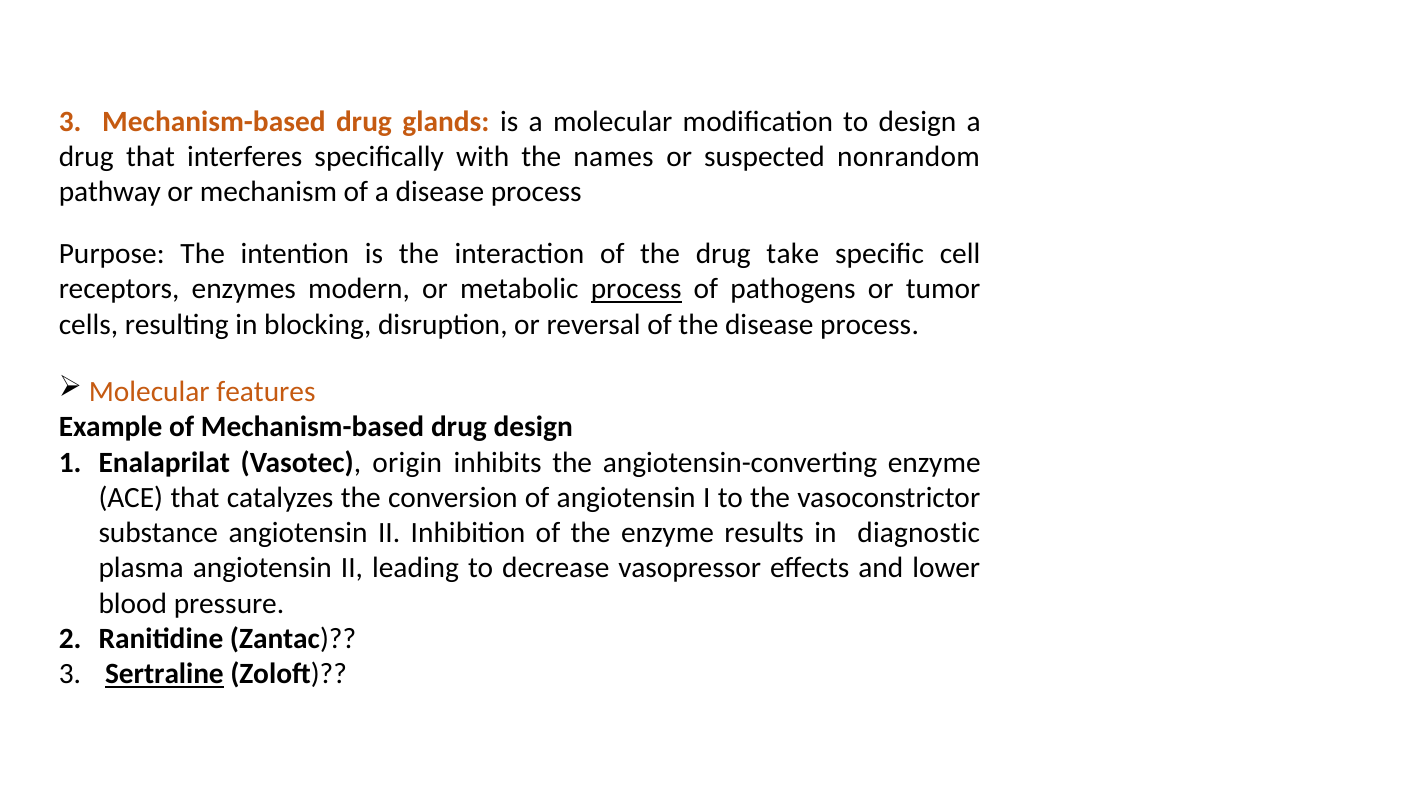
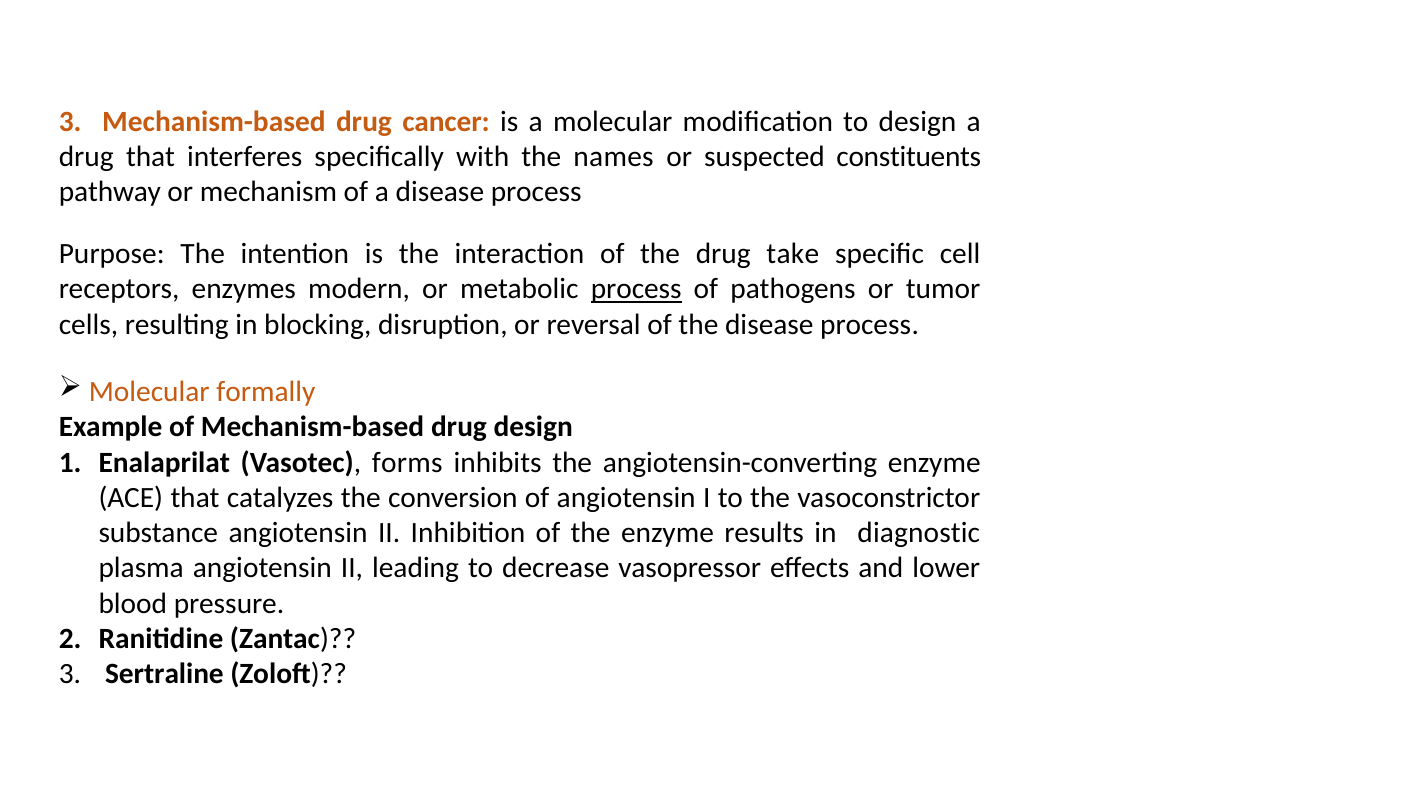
glands: glands -> cancer
nonrandom: nonrandom -> constituents
features: features -> formally
origin: origin -> forms
Sertraline underline: present -> none
